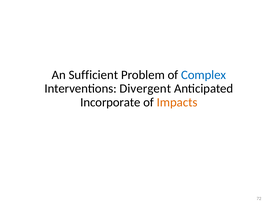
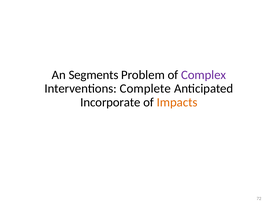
Sufficient: Sufficient -> Segments
Complex colour: blue -> purple
Divergent: Divergent -> Complete
